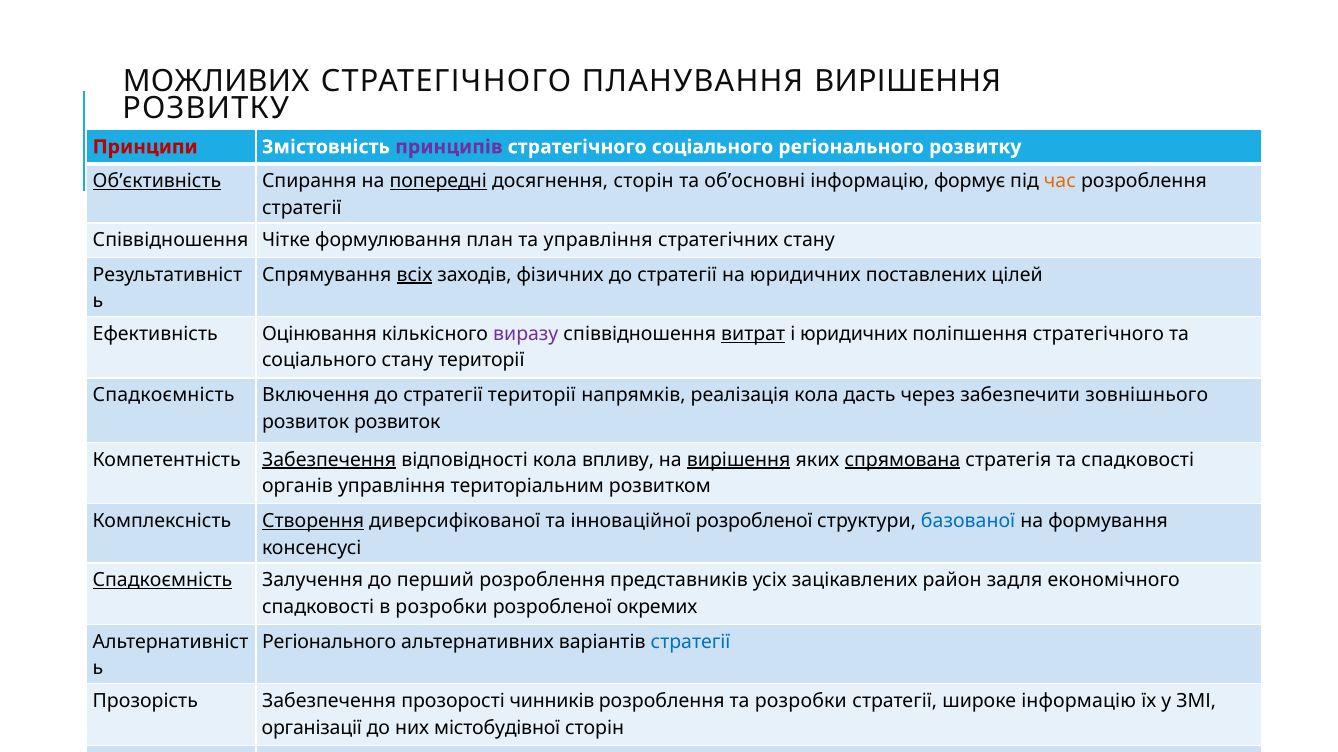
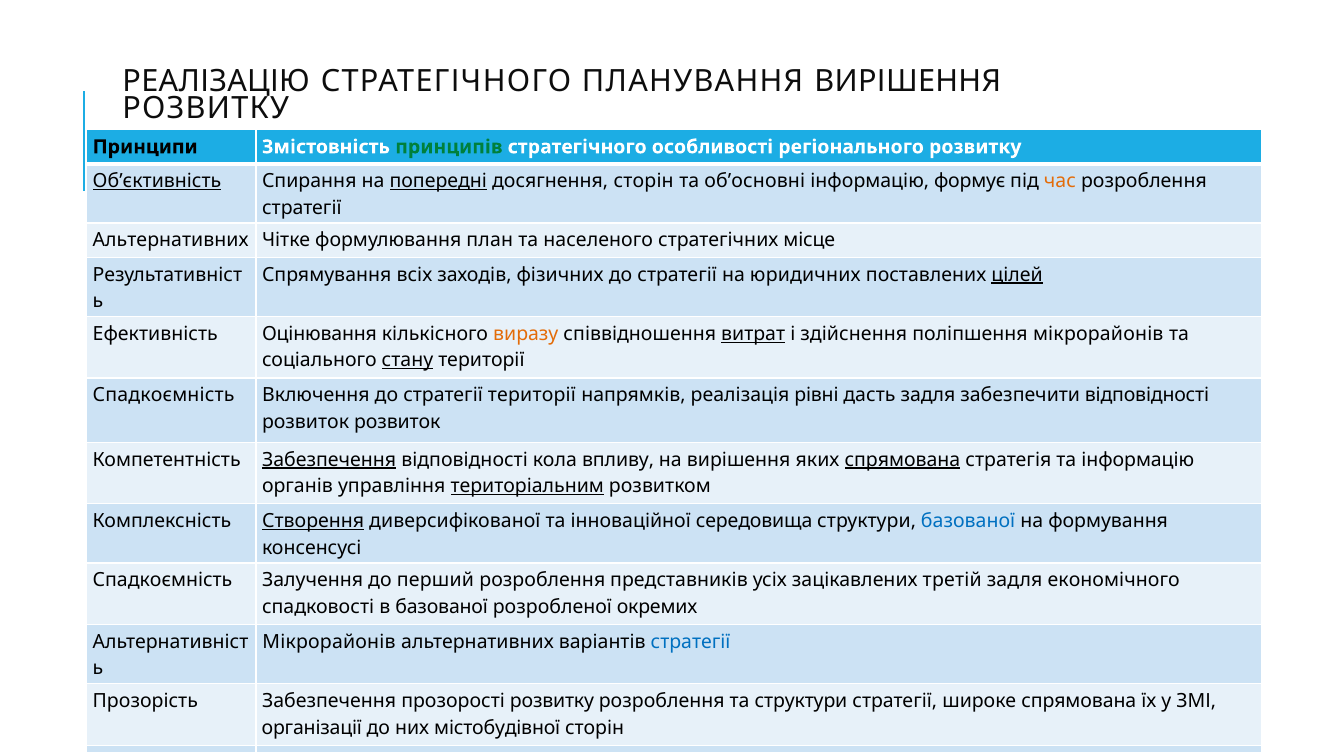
МОЖЛИВИХ at (216, 81): МОЖЛИВИХ -> РЕАЛІЗАЦІЮ
Принципи colour: red -> black
принципів colour: purple -> green
стратегічного соціального: соціального -> особливості
Співвідношення at (171, 241): Співвідношення -> Альтернативних
та управління: управління -> населеного
стратегічних стану: стану -> місце
всіх underline: present -> none
цілей underline: none -> present
виразу colour: purple -> orange
і юридичних: юридичних -> здійснення
поліпшення стратегічного: стратегічного -> мікрорайонів
стану at (407, 361) underline: none -> present
реалізація кола: кола -> рівні
дасть через: через -> задля
забезпечити зовнішнього: зовнішнього -> відповідності
вирішення at (739, 460) underline: present -> none
та спадковості: спадковості -> інформацію
територіальним underline: none -> present
інноваційної розробленої: розробленої -> середовища
Спадкоємність at (163, 581) underline: present -> none
район: район -> третій
в розробки: розробки -> базованої
Регіонального at (329, 643): Регіонального -> Мікрорайонів
прозорості чинників: чинників -> розвитку
та розробки: розробки -> структури
широке інформацію: інформацію -> спрямована
